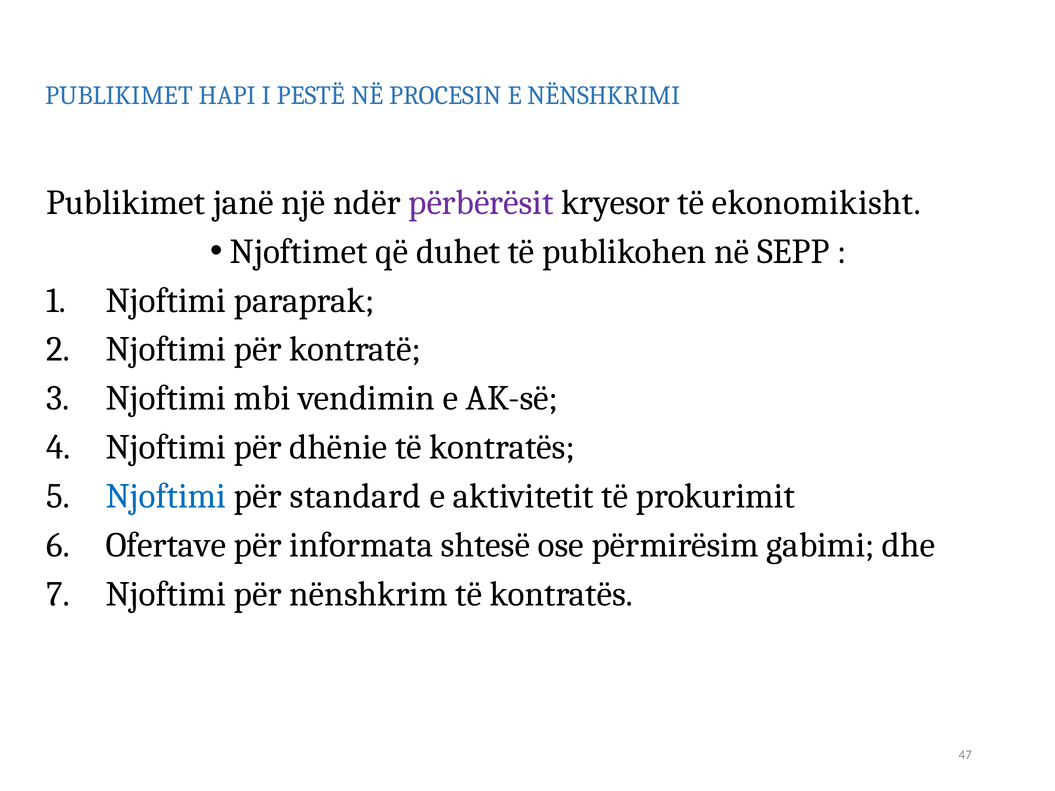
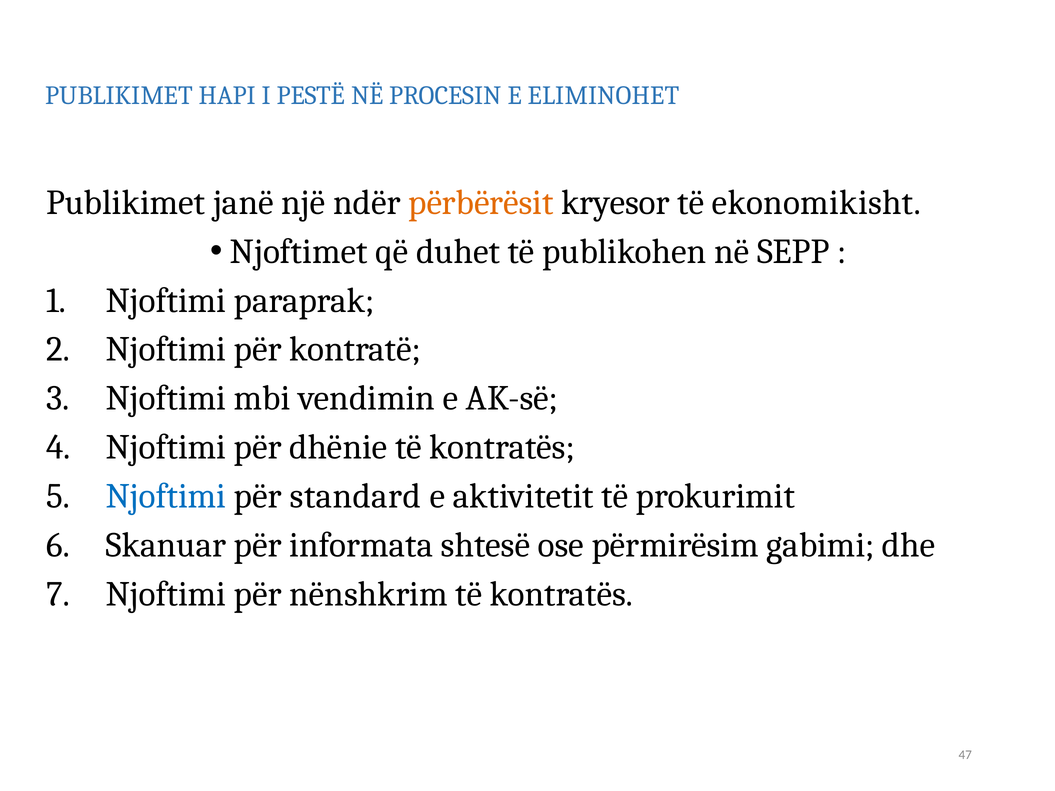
NËNSHKRIMI: NËNSHKRIMI -> ELIMINOHET
përbërësit colour: purple -> orange
Ofertave: Ofertave -> Skanuar
